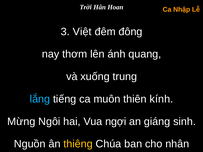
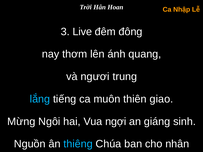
Việt: Việt -> Live
xuống: xuống -> ngươi
kính: kính -> giao
thiêng colour: yellow -> light blue
